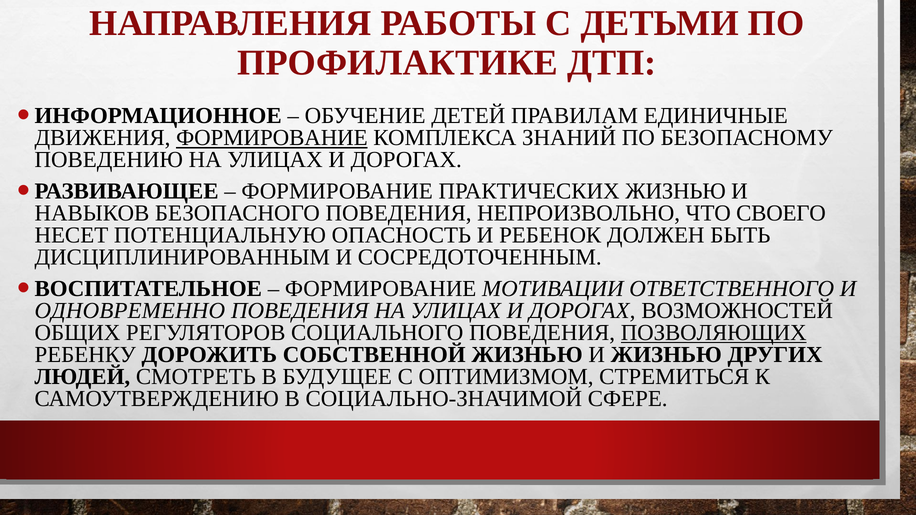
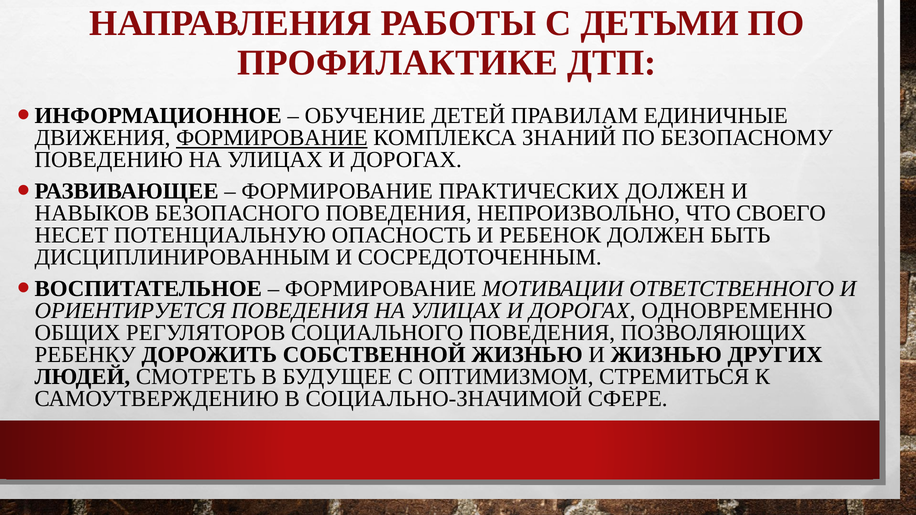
ПРАКТИЧЕСКИХ ЖИЗНЬЮ: ЖИЗНЬЮ -> ДОЛЖЕН
ОДНОВРЕМЕННО: ОДНОВРЕМЕННО -> ОРИЕНТИРУЕТСЯ
ВОЗМОЖНОСТЕЙ: ВОЗМОЖНОСТЕЙ -> ОДНОВРЕМЕННО
ПОЗВОЛЯЮЩИХ underline: present -> none
